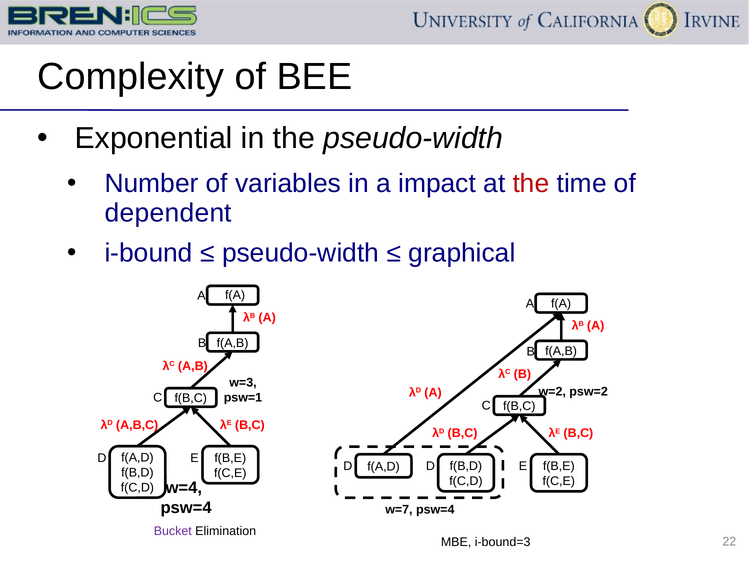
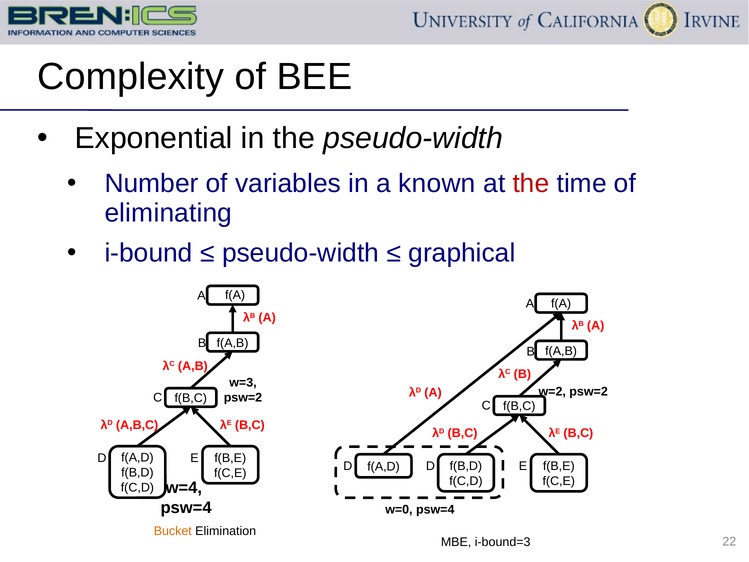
impact: impact -> known
dependent: dependent -> eliminating
psw=1 at (243, 397): psw=1 -> psw=2
w=7: w=7 -> w=0
Bucket colour: purple -> orange
